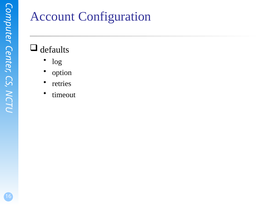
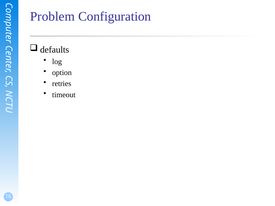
Account: Account -> Problem
